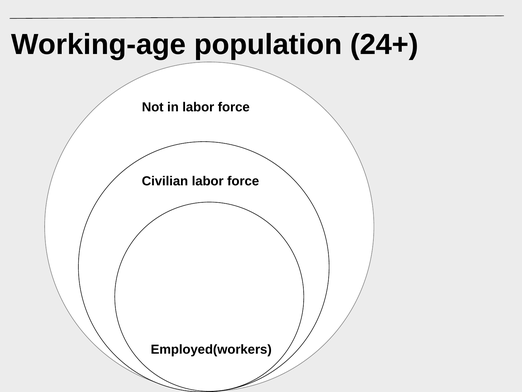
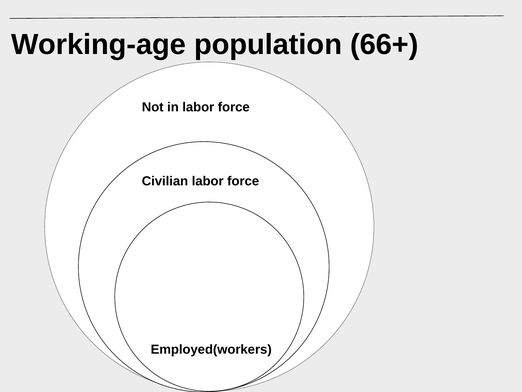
24+: 24+ -> 66+
